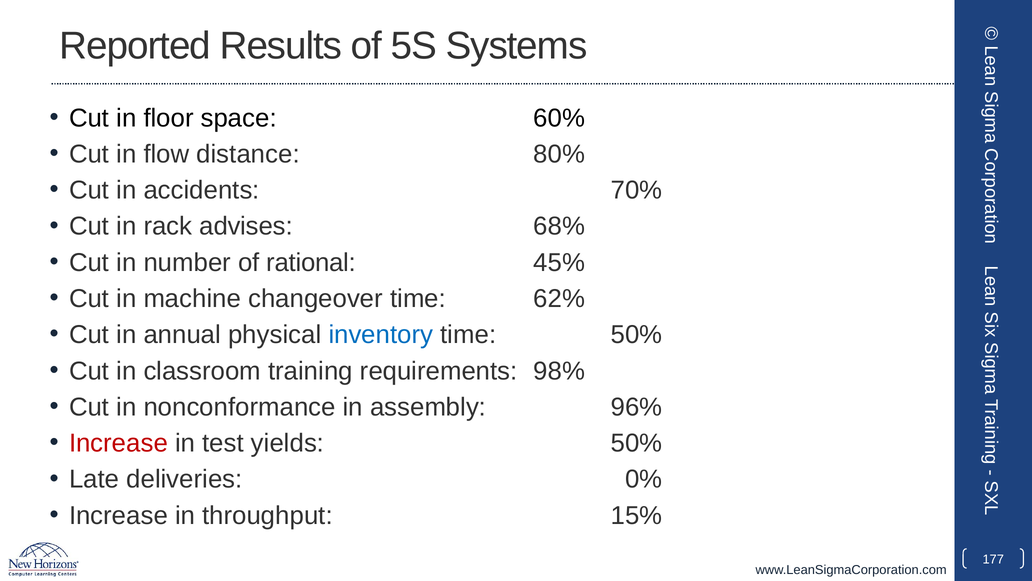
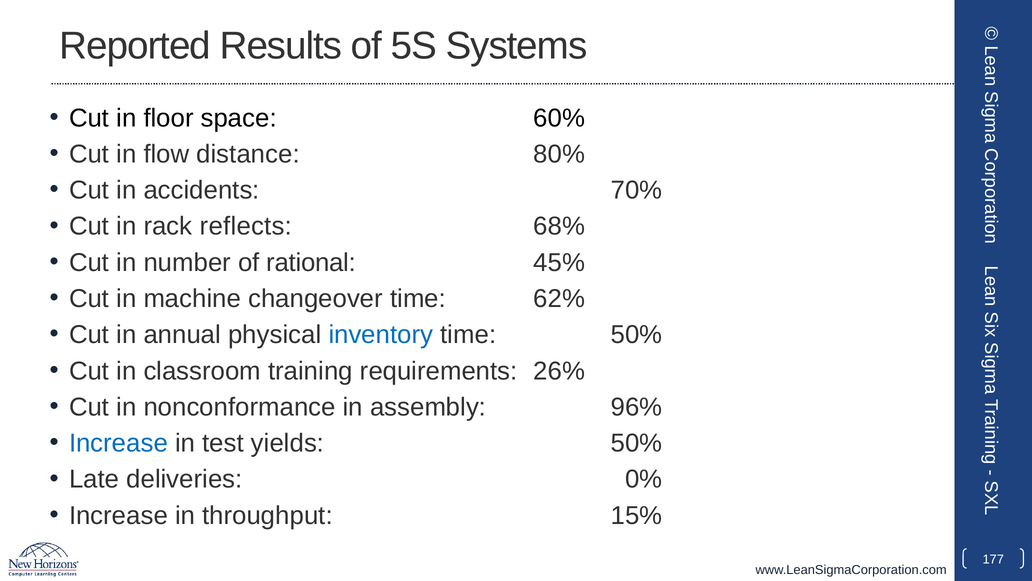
advises: advises -> reflects
98%: 98% -> 26%
Increase at (118, 443) colour: red -> blue
